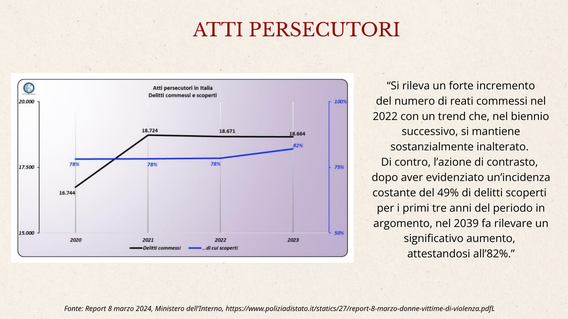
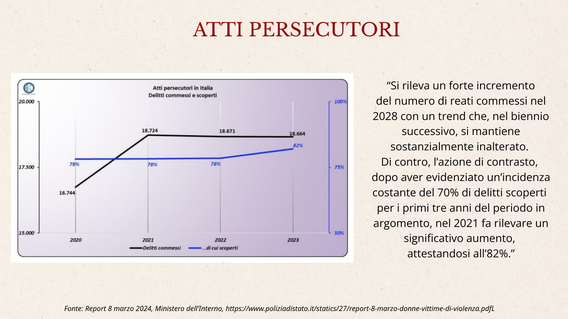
2022: 2022 -> 2028
49%: 49% -> 70%
2039: 2039 -> 2021
